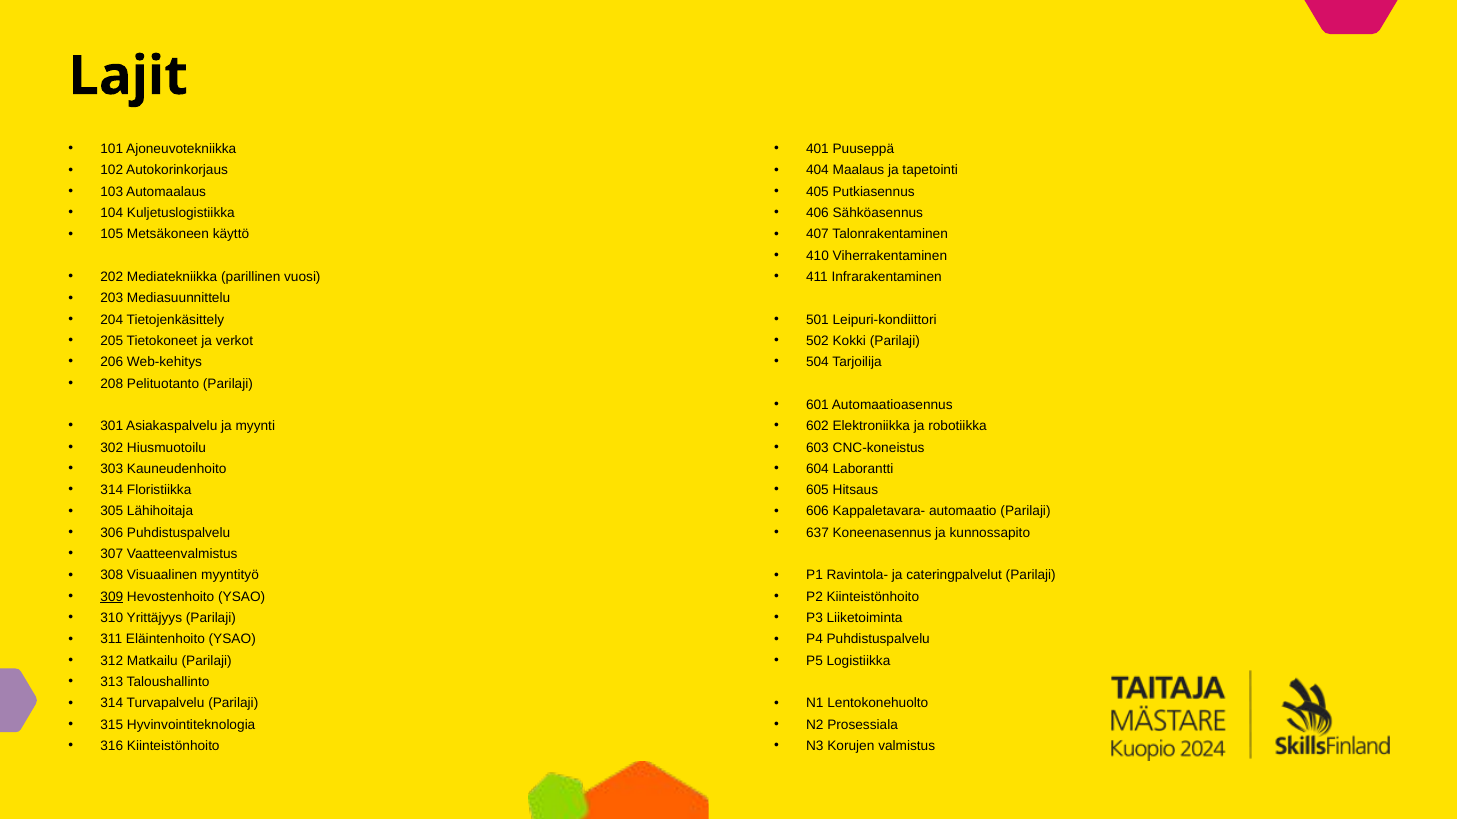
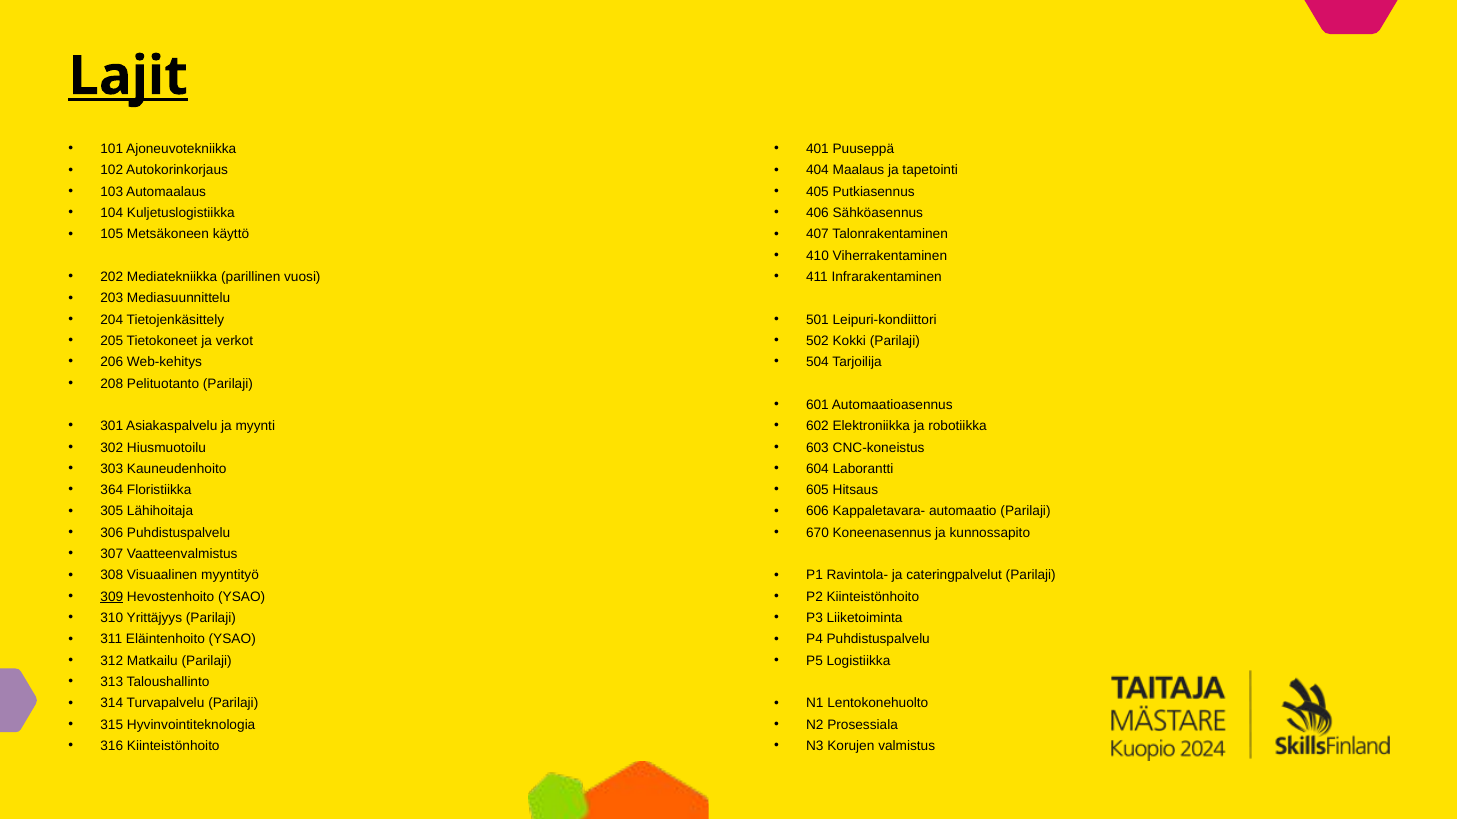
Lajit underline: none -> present
314 at (112, 490): 314 -> 364
637: 637 -> 670
